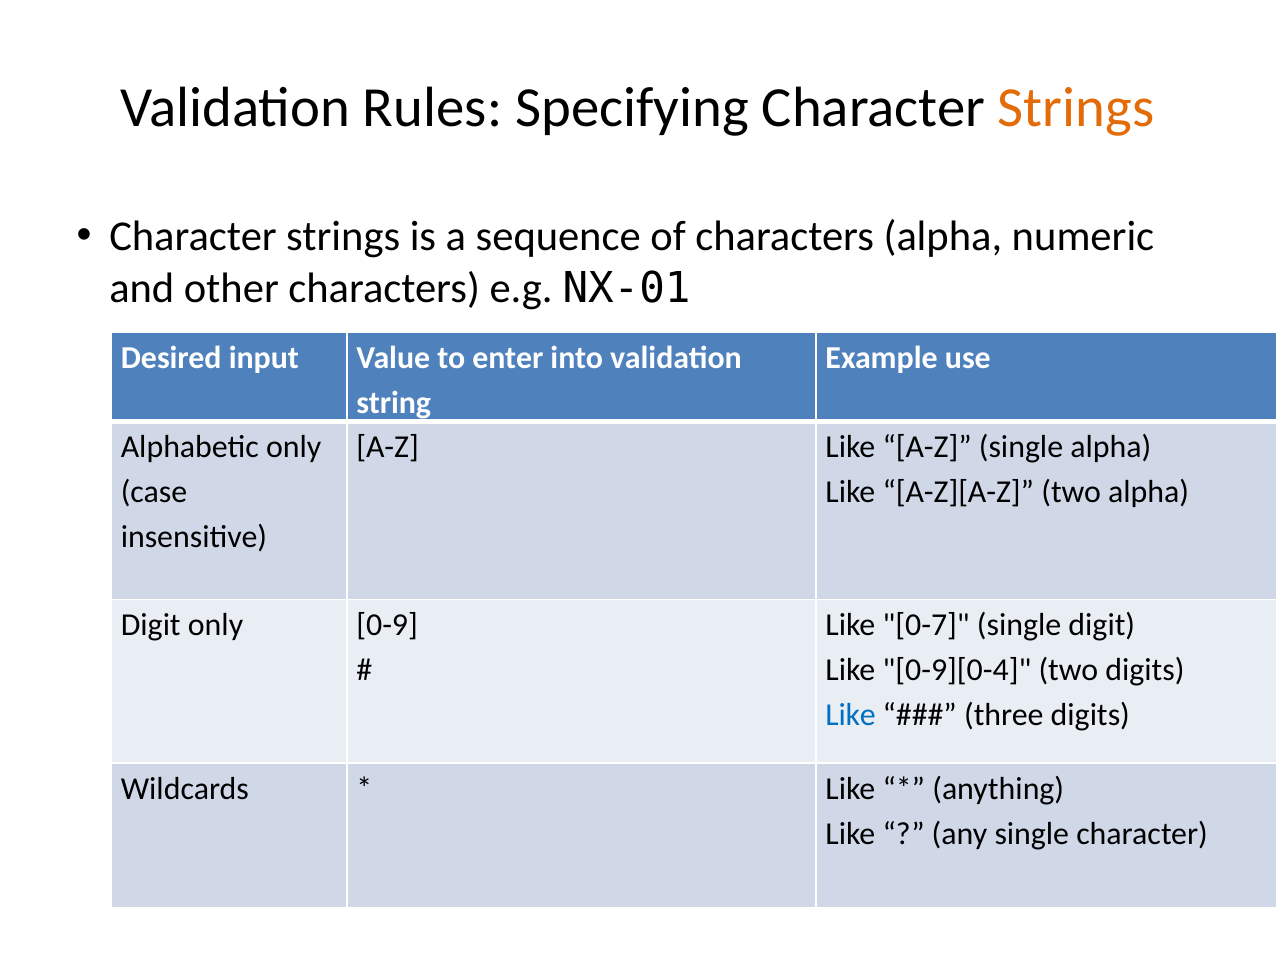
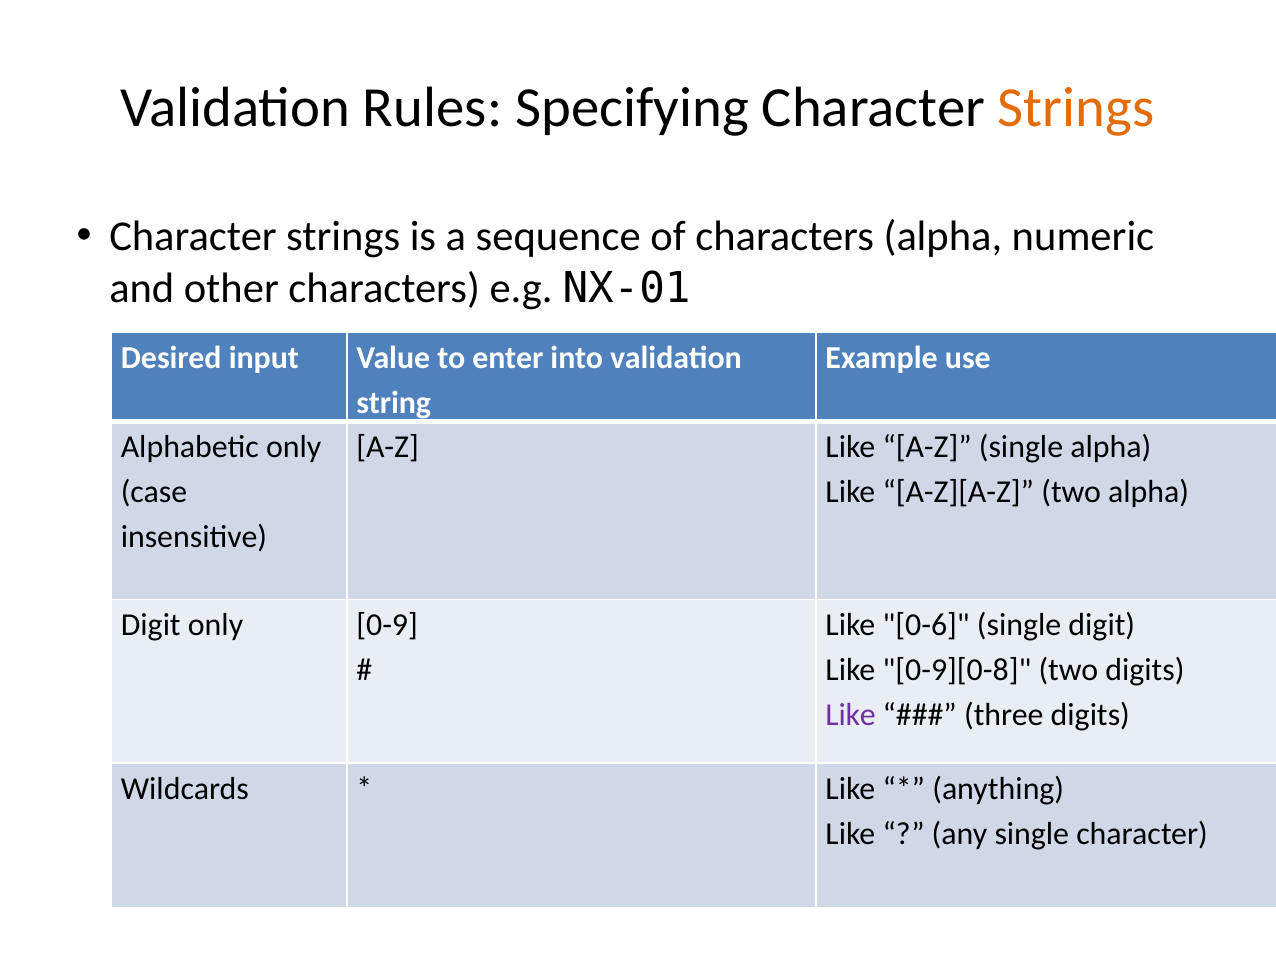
0-7: 0-7 -> 0-6
0-9][0-4: 0-9][0-4 -> 0-9][0-8
Like at (851, 715) colour: blue -> purple
